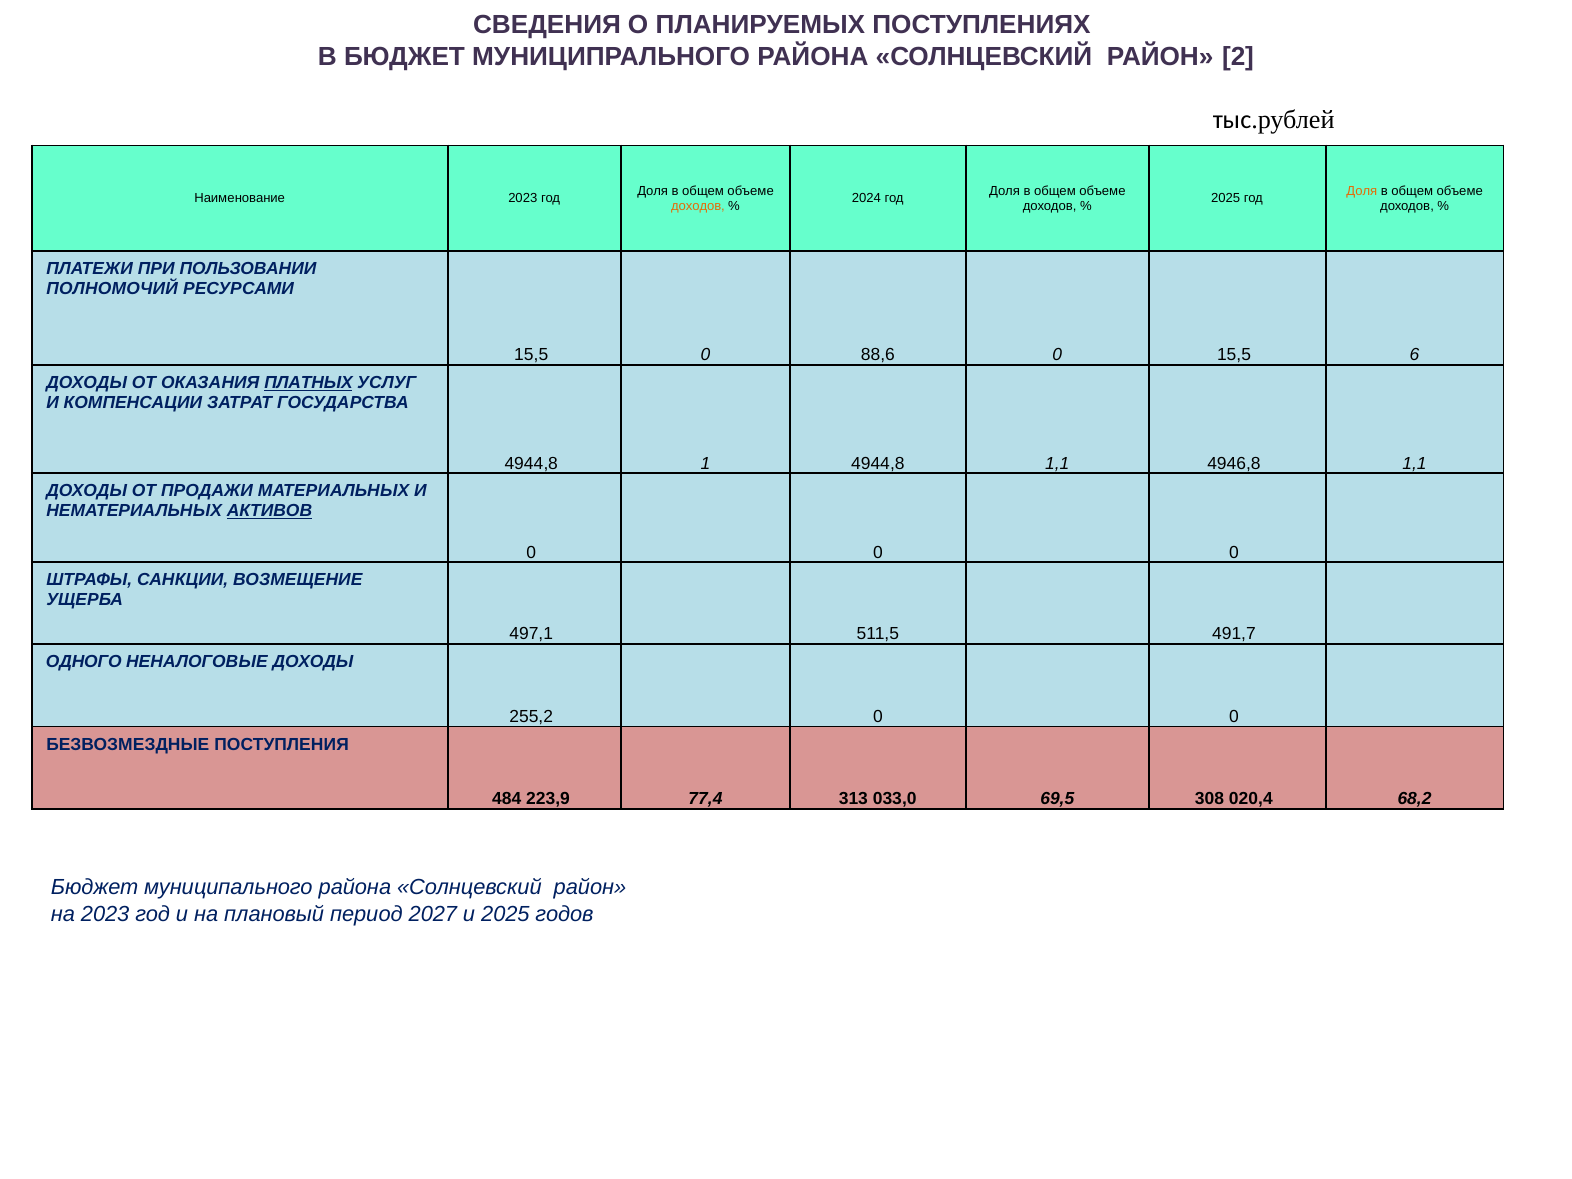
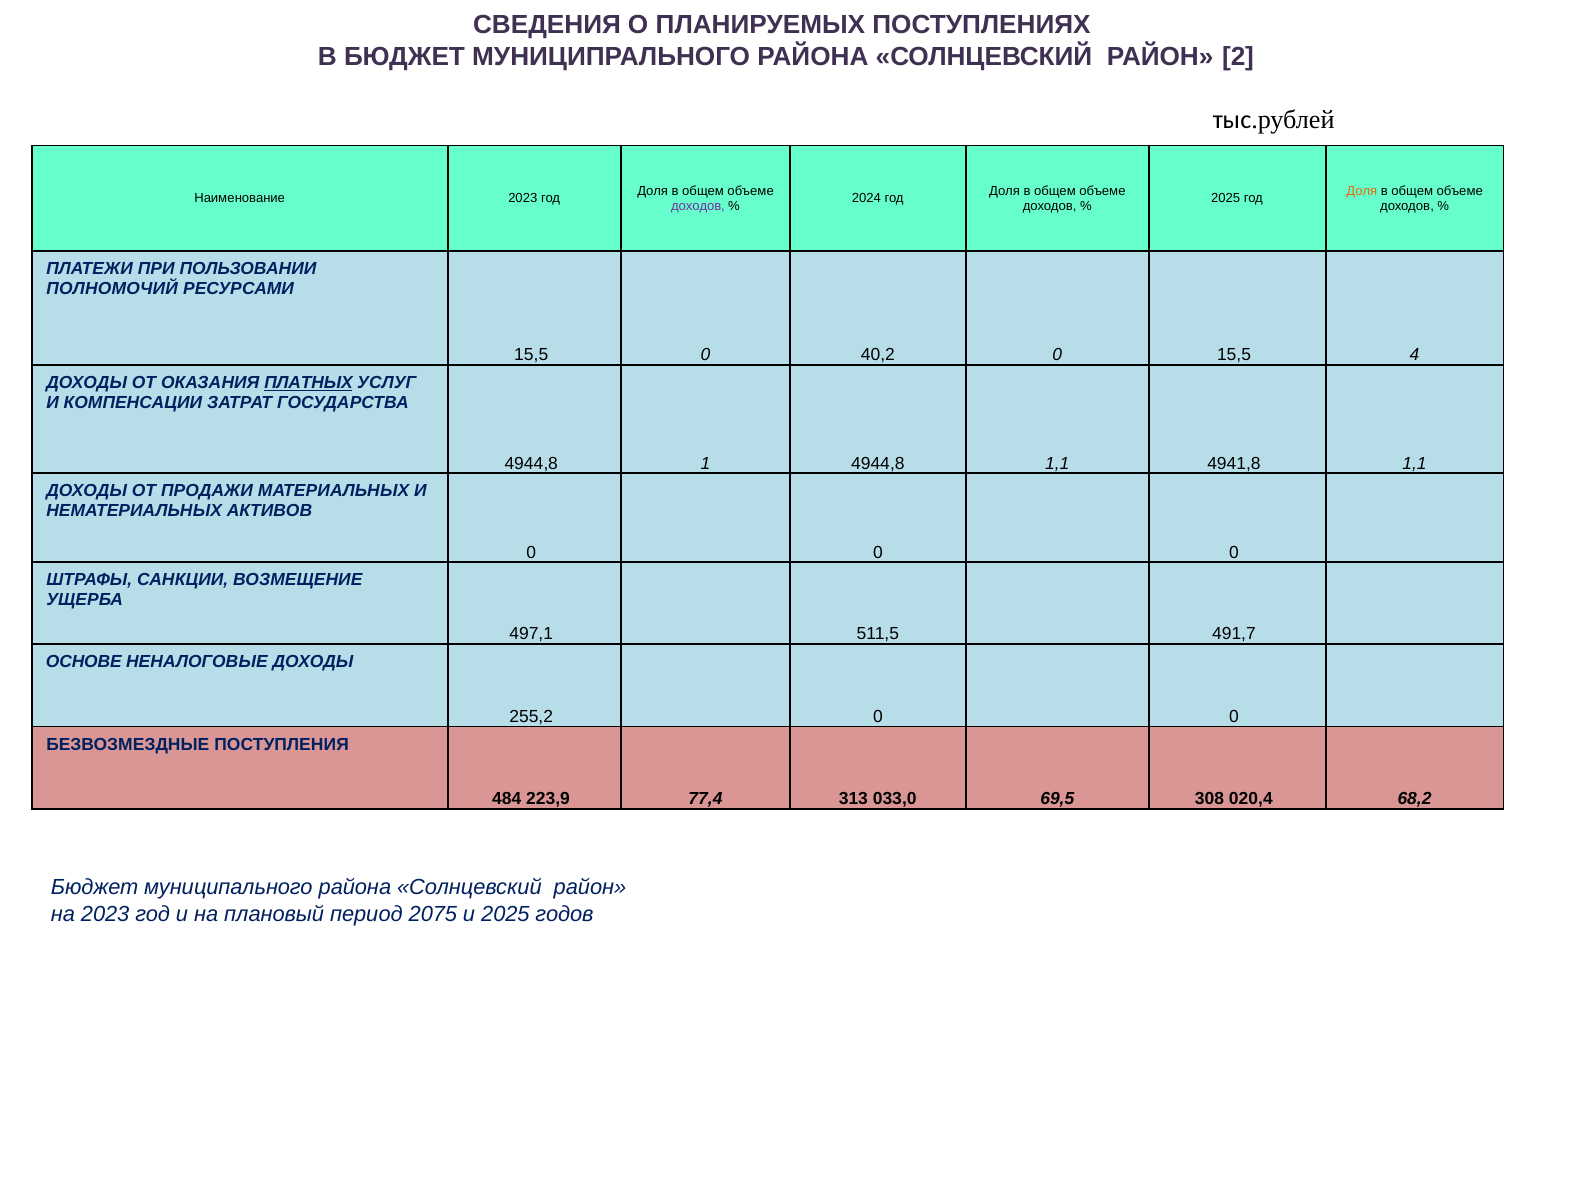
доходов at (698, 206) colour: orange -> purple
88,6: 88,6 -> 40,2
6: 6 -> 4
4946,8: 4946,8 -> 4941,8
АКТИВОВ underline: present -> none
ОДНОГО: ОДНОГО -> ОСНОВЕ
2027: 2027 -> 2075
